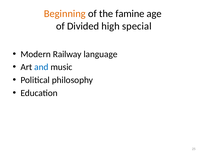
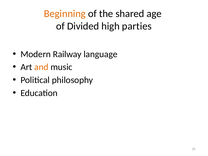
famine: famine -> shared
special: special -> parties
and colour: blue -> orange
